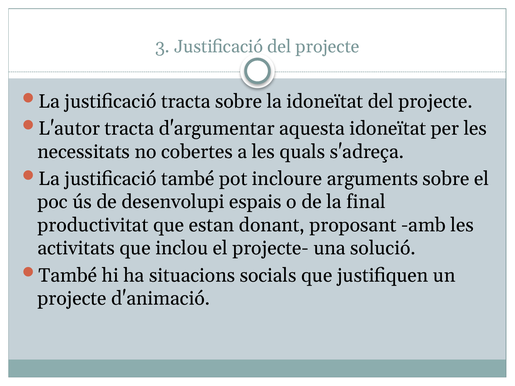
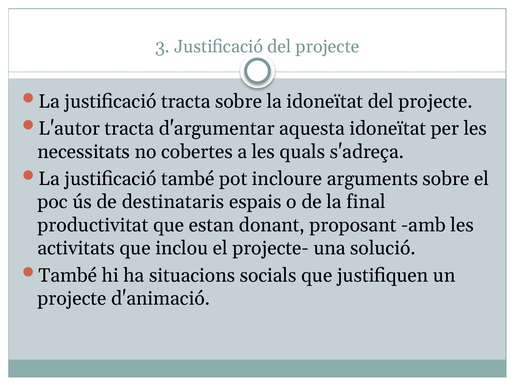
desenvolupi: desenvolupi -> destinataris
